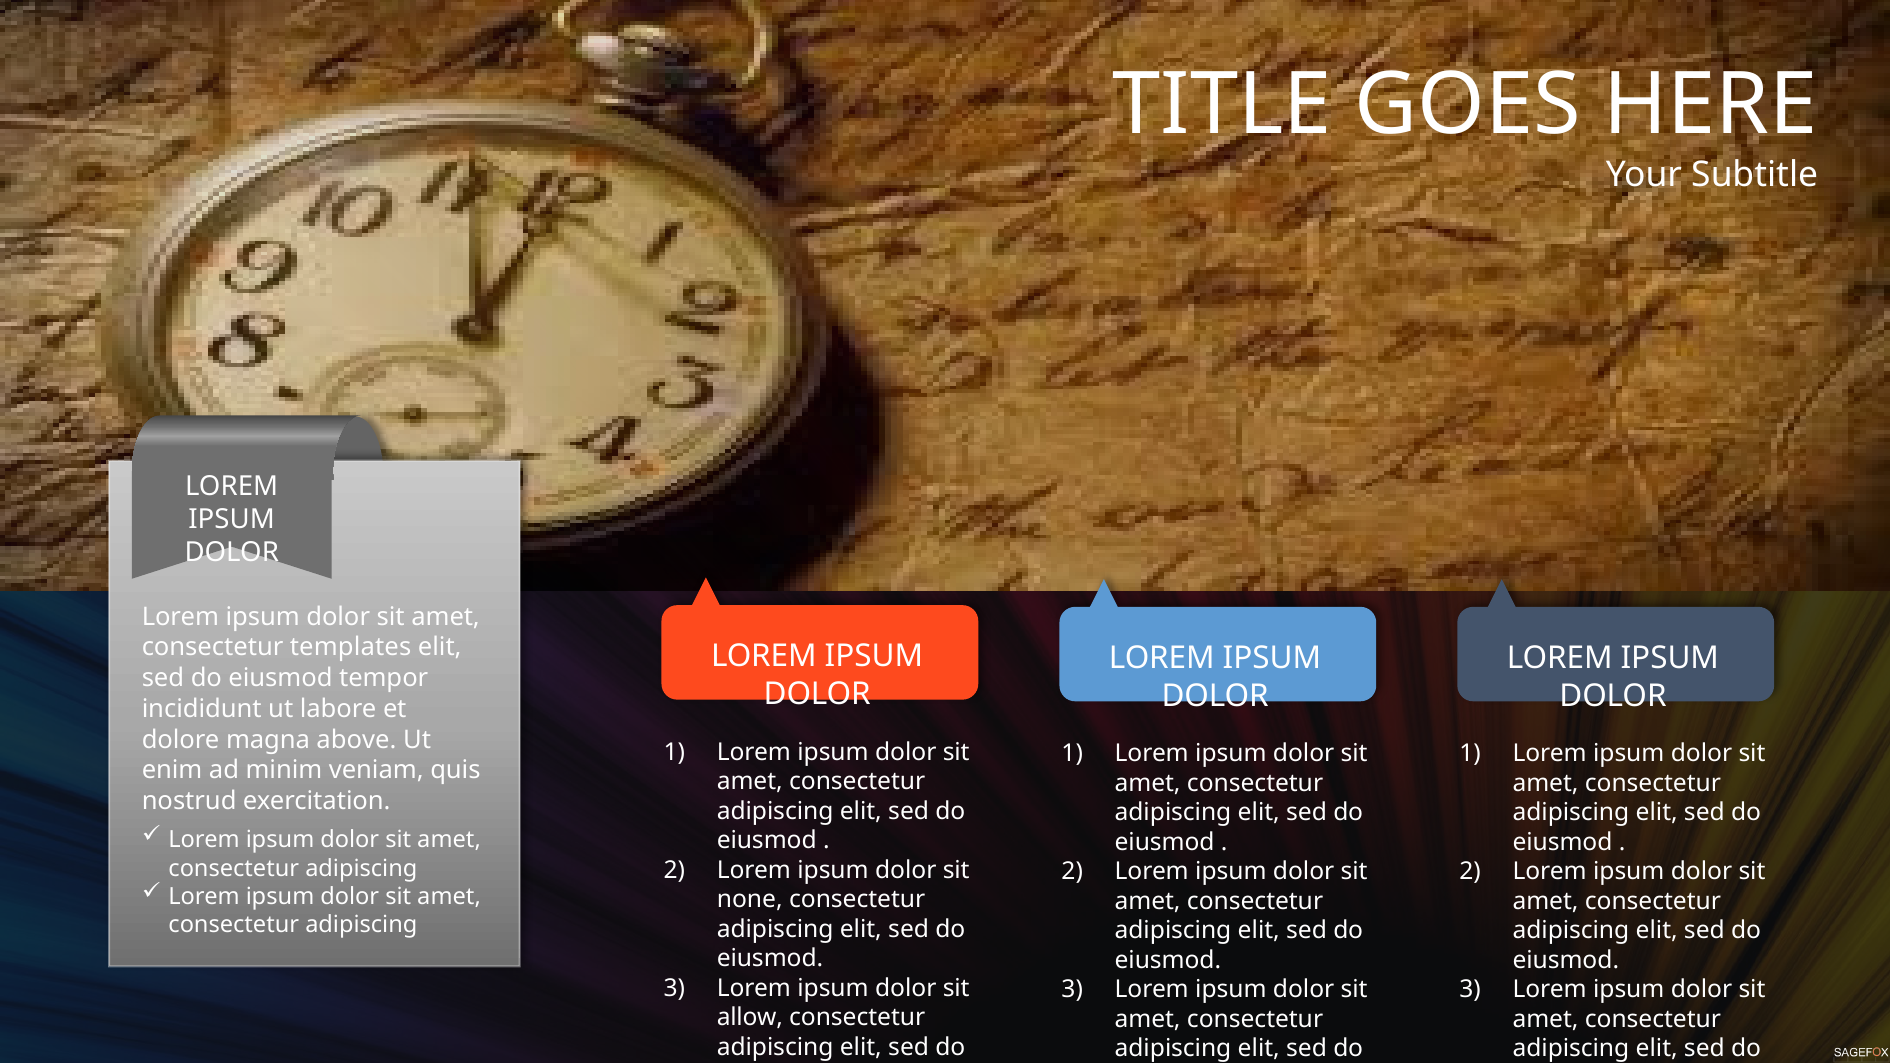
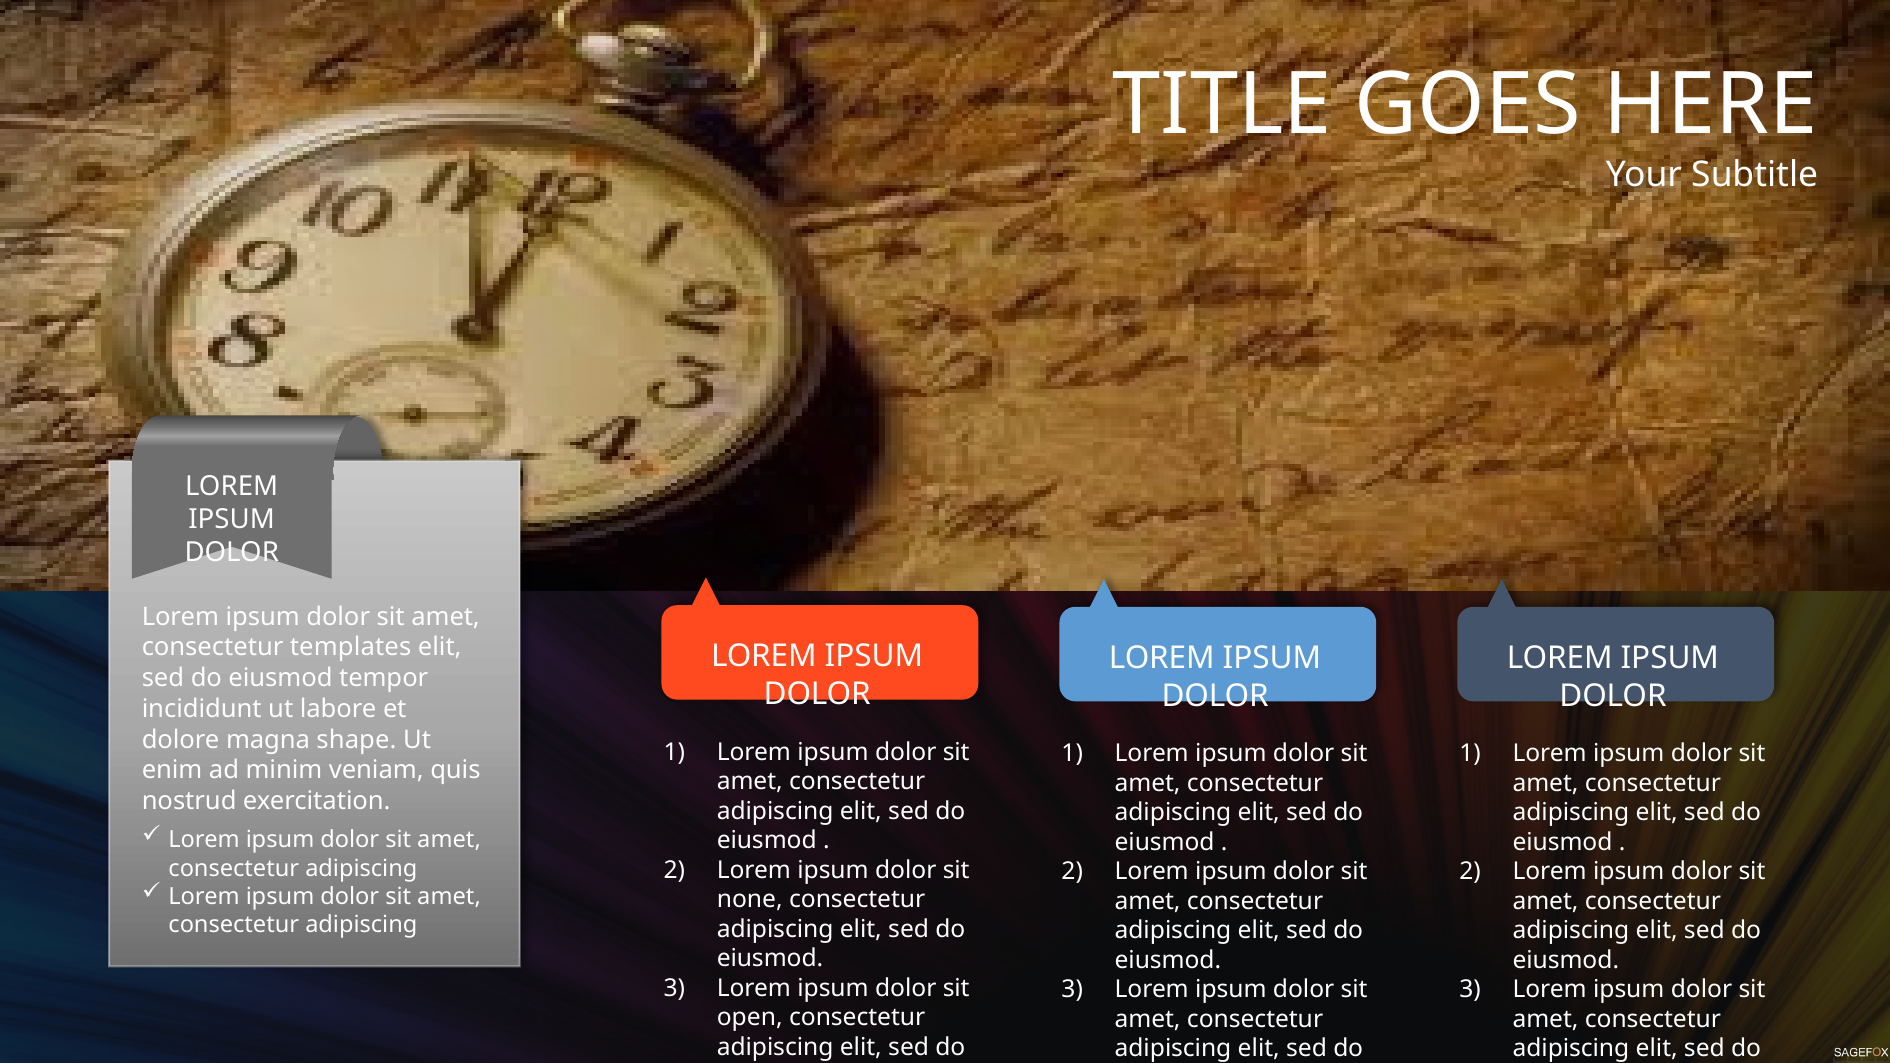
above: above -> shape
allow: allow -> open
